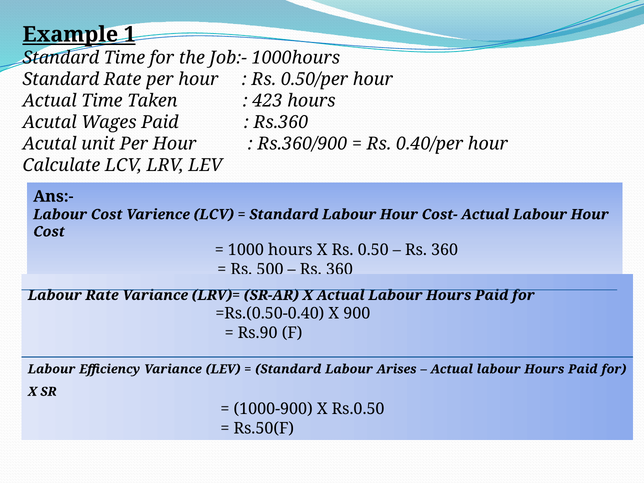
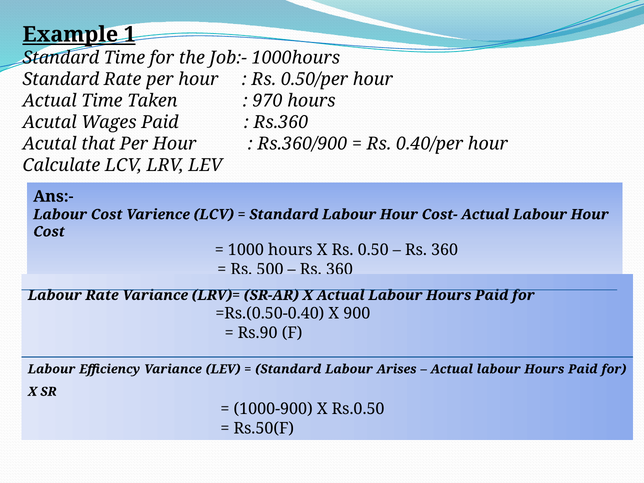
423: 423 -> 970
unit: unit -> that
